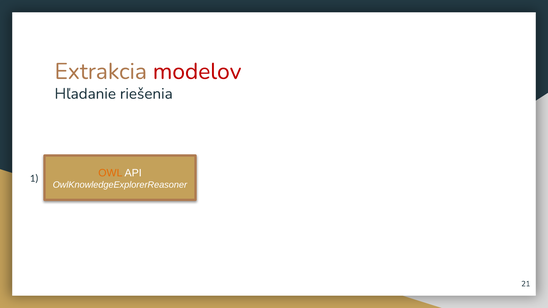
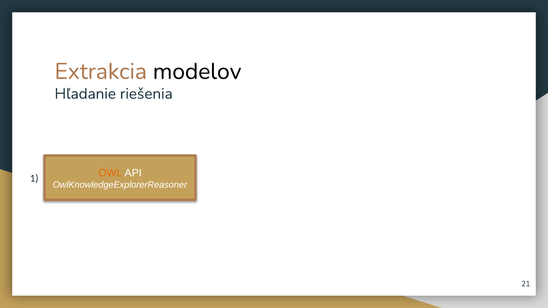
modelov colour: red -> black
